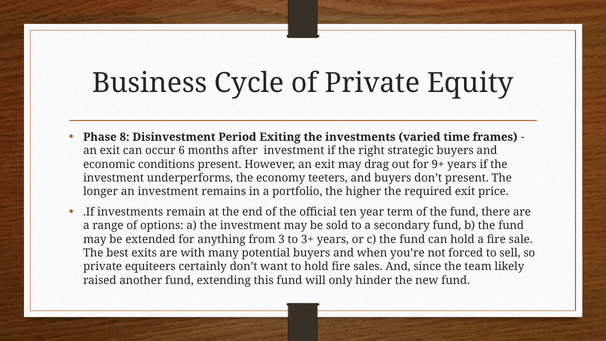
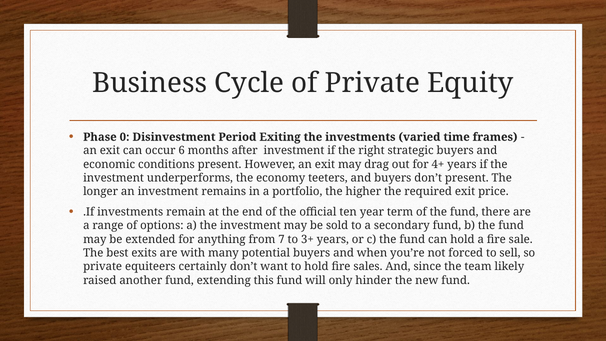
8: 8 -> 0
9+: 9+ -> 4+
3: 3 -> 7
